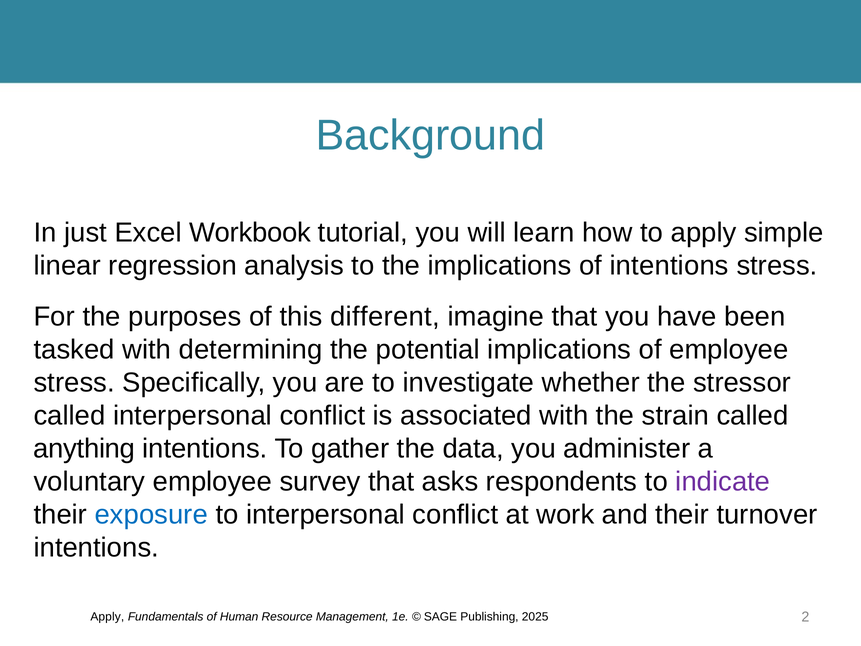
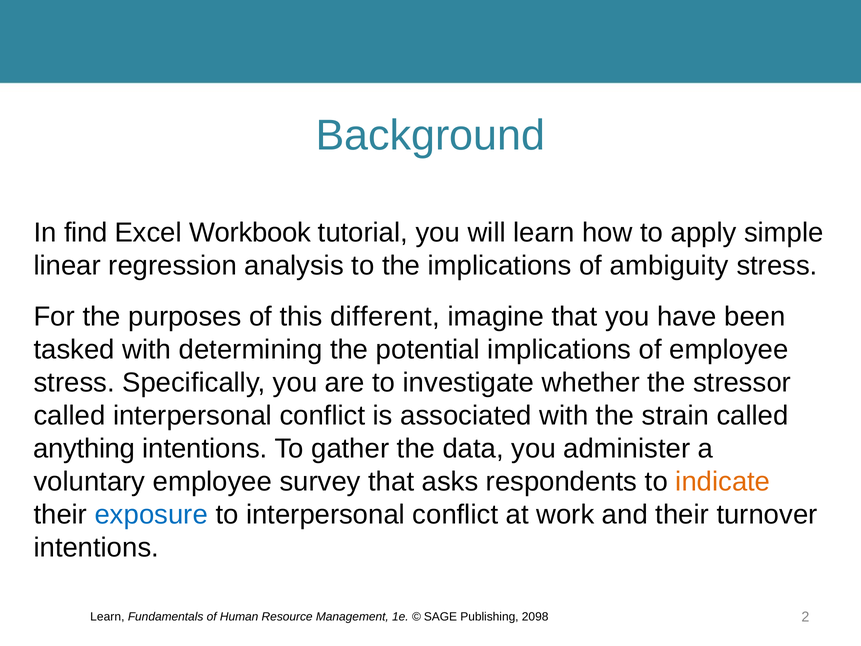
just: just -> find
of intentions: intentions -> ambiguity
indicate colour: purple -> orange
Apply at (107, 617): Apply -> Learn
2025: 2025 -> 2098
